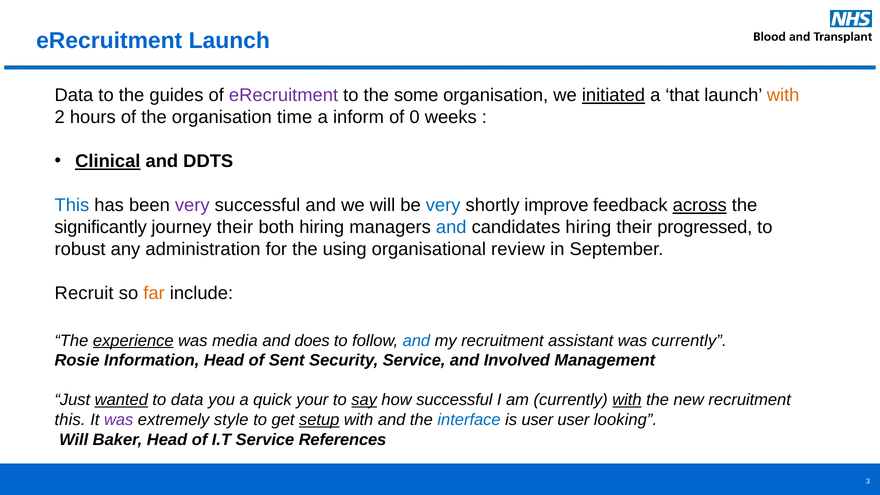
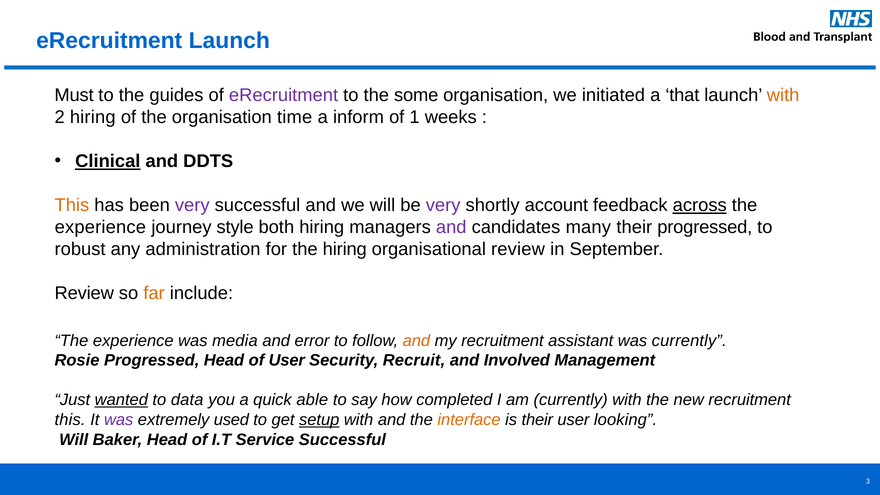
Data at (74, 95): Data -> Must
initiated underline: present -> none
2 hours: hours -> hiring
0: 0 -> 1
This at (72, 205) colour: blue -> orange
very at (443, 205) colour: blue -> purple
improve: improve -> account
significantly at (101, 227): significantly -> experience
journey their: their -> style
and at (451, 227) colour: blue -> purple
candidates hiring: hiring -> many
the using: using -> hiring
Recruit at (84, 293): Recruit -> Review
experience at (133, 341) underline: present -> none
does: does -> error
and at (416, 341) colour: blue -> orange
Rosie Information: Information -> Progressed
of Sent: Sent -> User
Security Service: Service -> Recruit
your: your -> able
say underline: present -> none
how successful: successful -> completed
with at (627, 400) underline: present -> none
style: style -> used
interface colour: blue -> orange
is user: user -> their
Service References: References -> Successful
